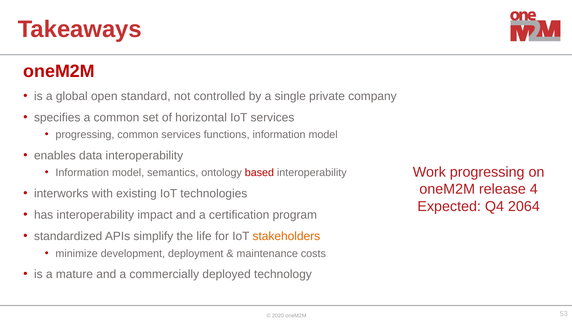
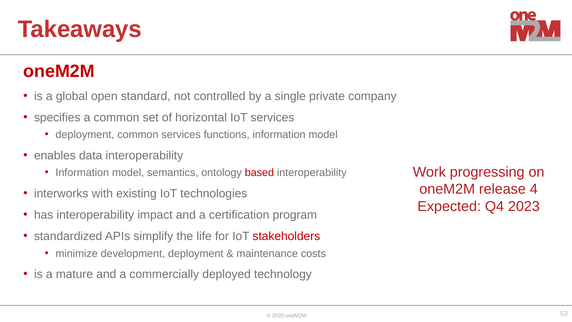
progressing at (85, 135): progressing -> deployment
2064: 2064 -> 2023
stakeholders colour: orange -> red
